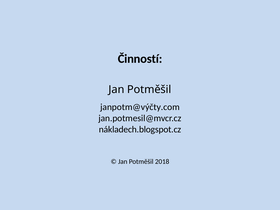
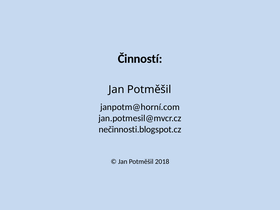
janpotm@výčty.com: janpotm@výčty.com -> janpotm@horní.com
nákladech.blogspot.cz: nákladech.blogspot.cz -> nečinnosti.blogspot.cz
